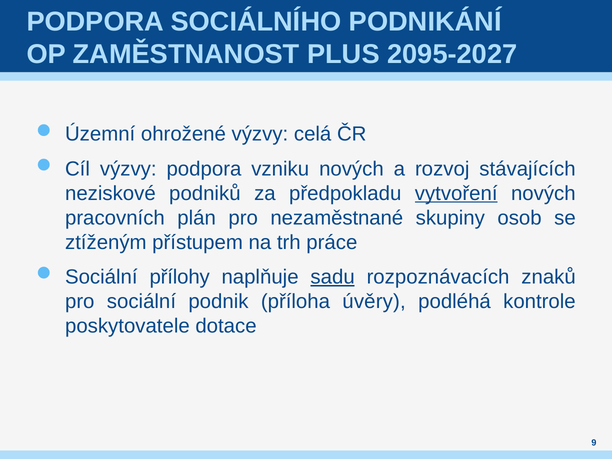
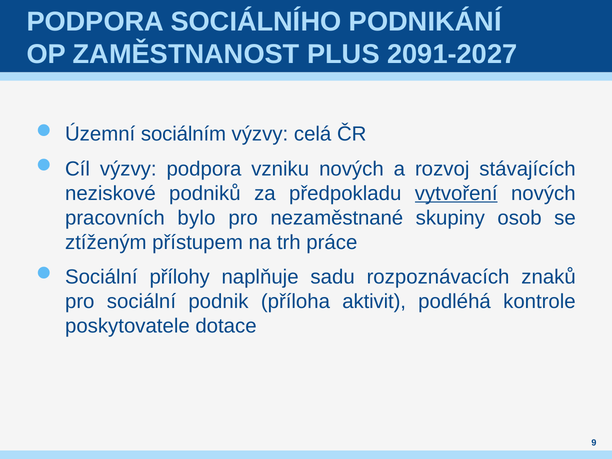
2095-2027: 2095-2027 -> 2091-2027
ohrožené: ohrožené -> sociálním
plán: plán -> bylo
sadu underline: present -> none
úvěry: úvěry -> aktivit
